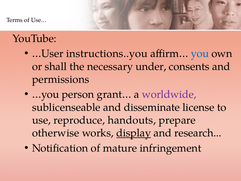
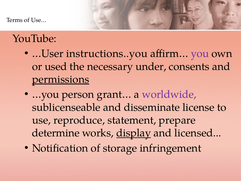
you colour: blue -> purple
shall: shall -> used
permissions underline: none -> present
handouts: handouts -> statement
otherwise: otherwise -> determine
research: research -> licensed
mature: mature -> storage
